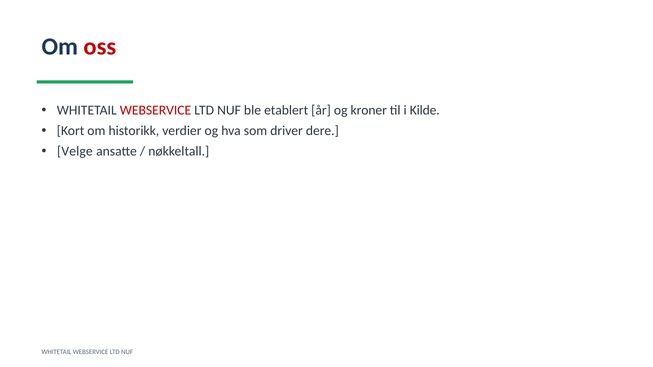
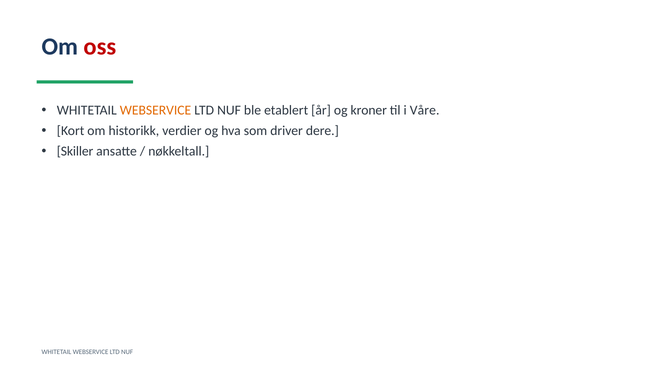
WEBSERVICE at (156, 111) colour: red -> orange
Kilde: Kilde -> Våre
Velge: Velge -> Skiller
